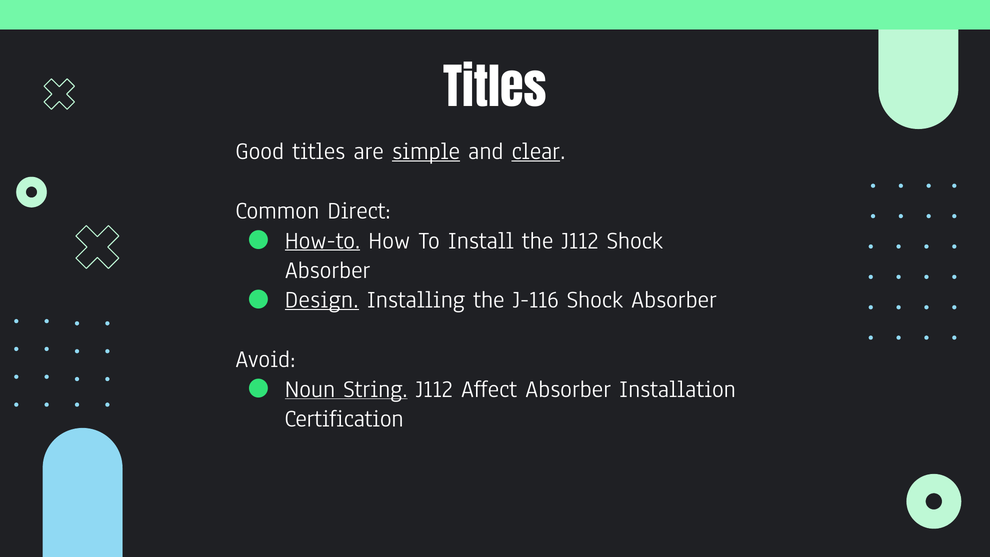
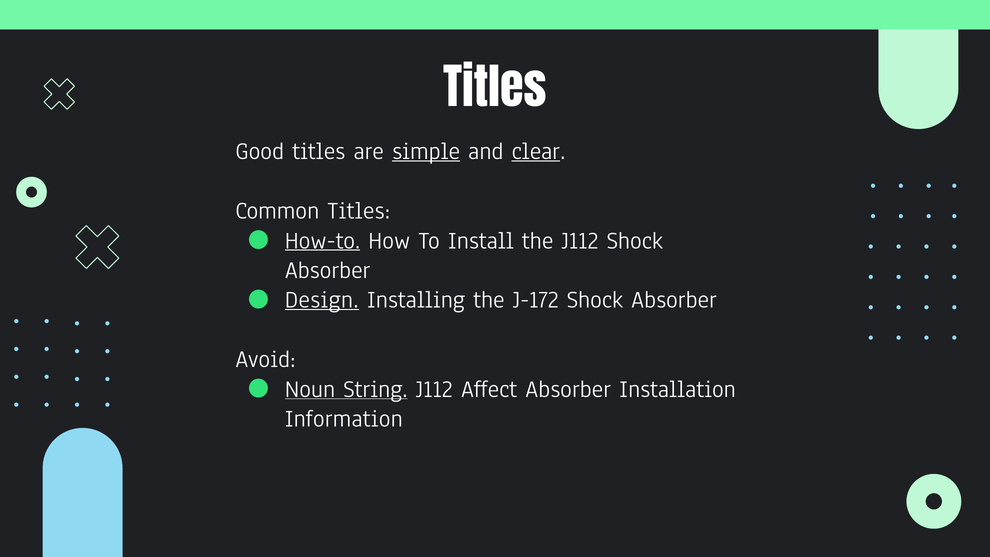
Common Direct: Direct -> Titles
J-116: J-116 -> J-172
Certification: Certification -> Information
